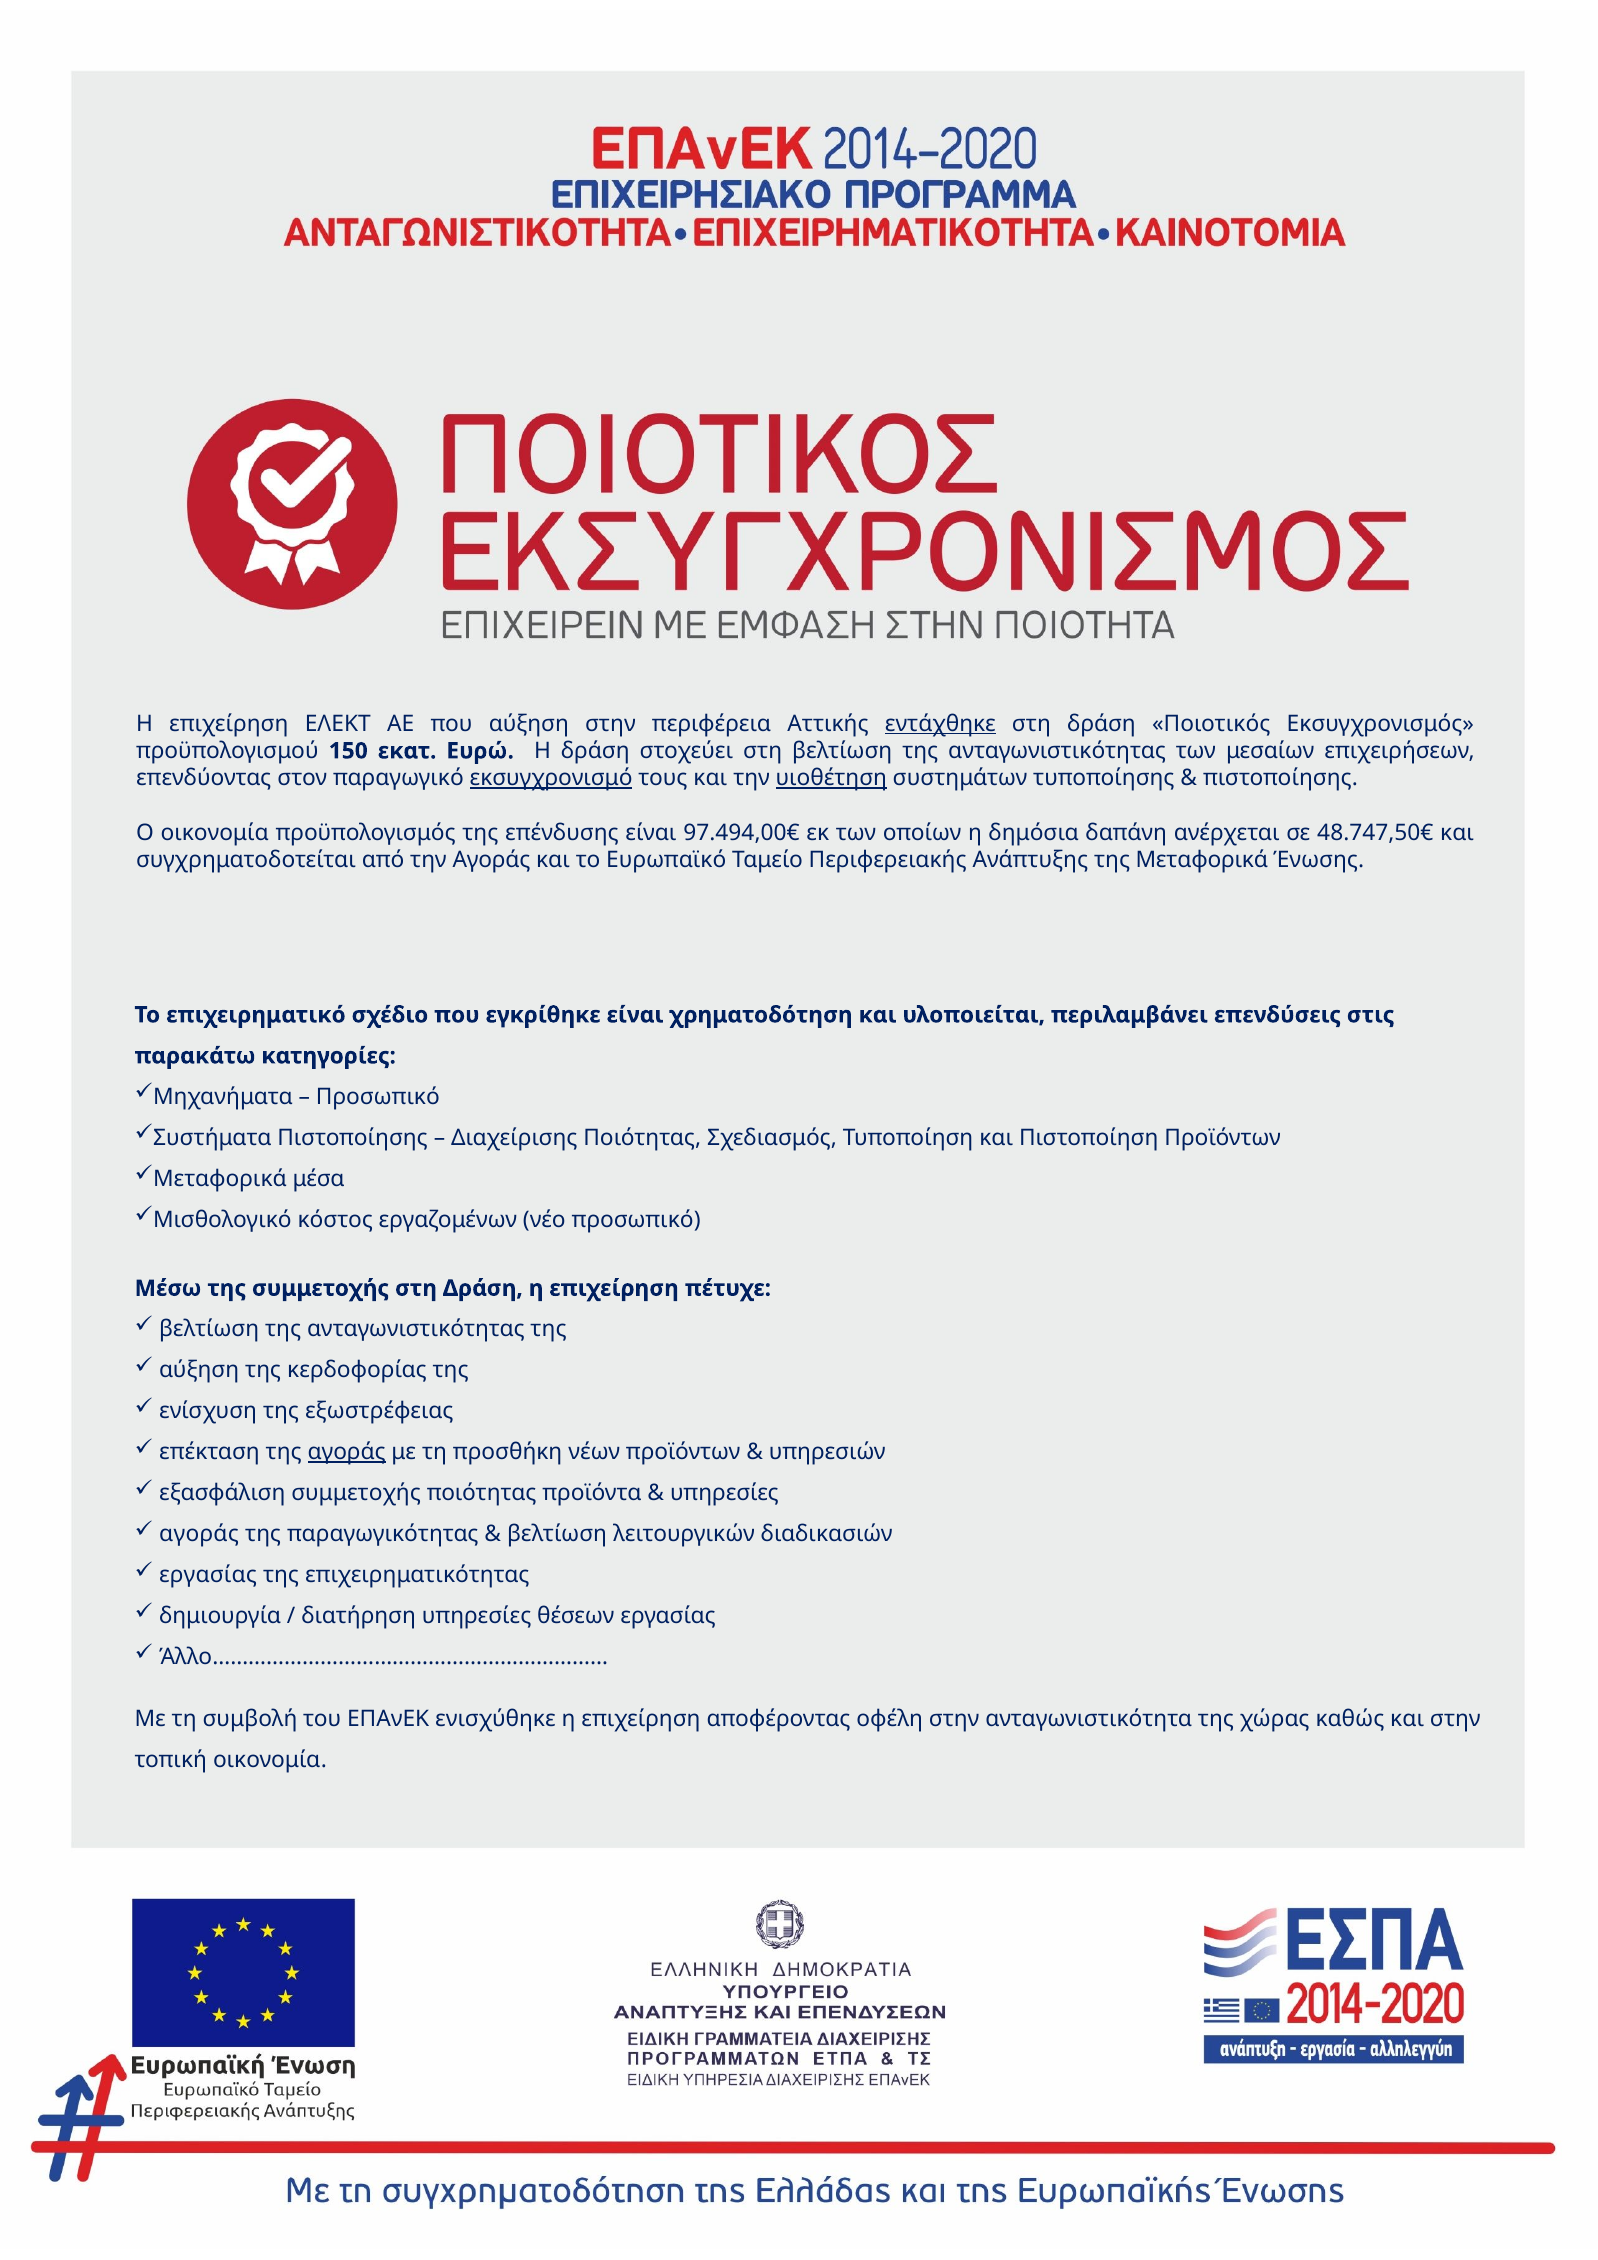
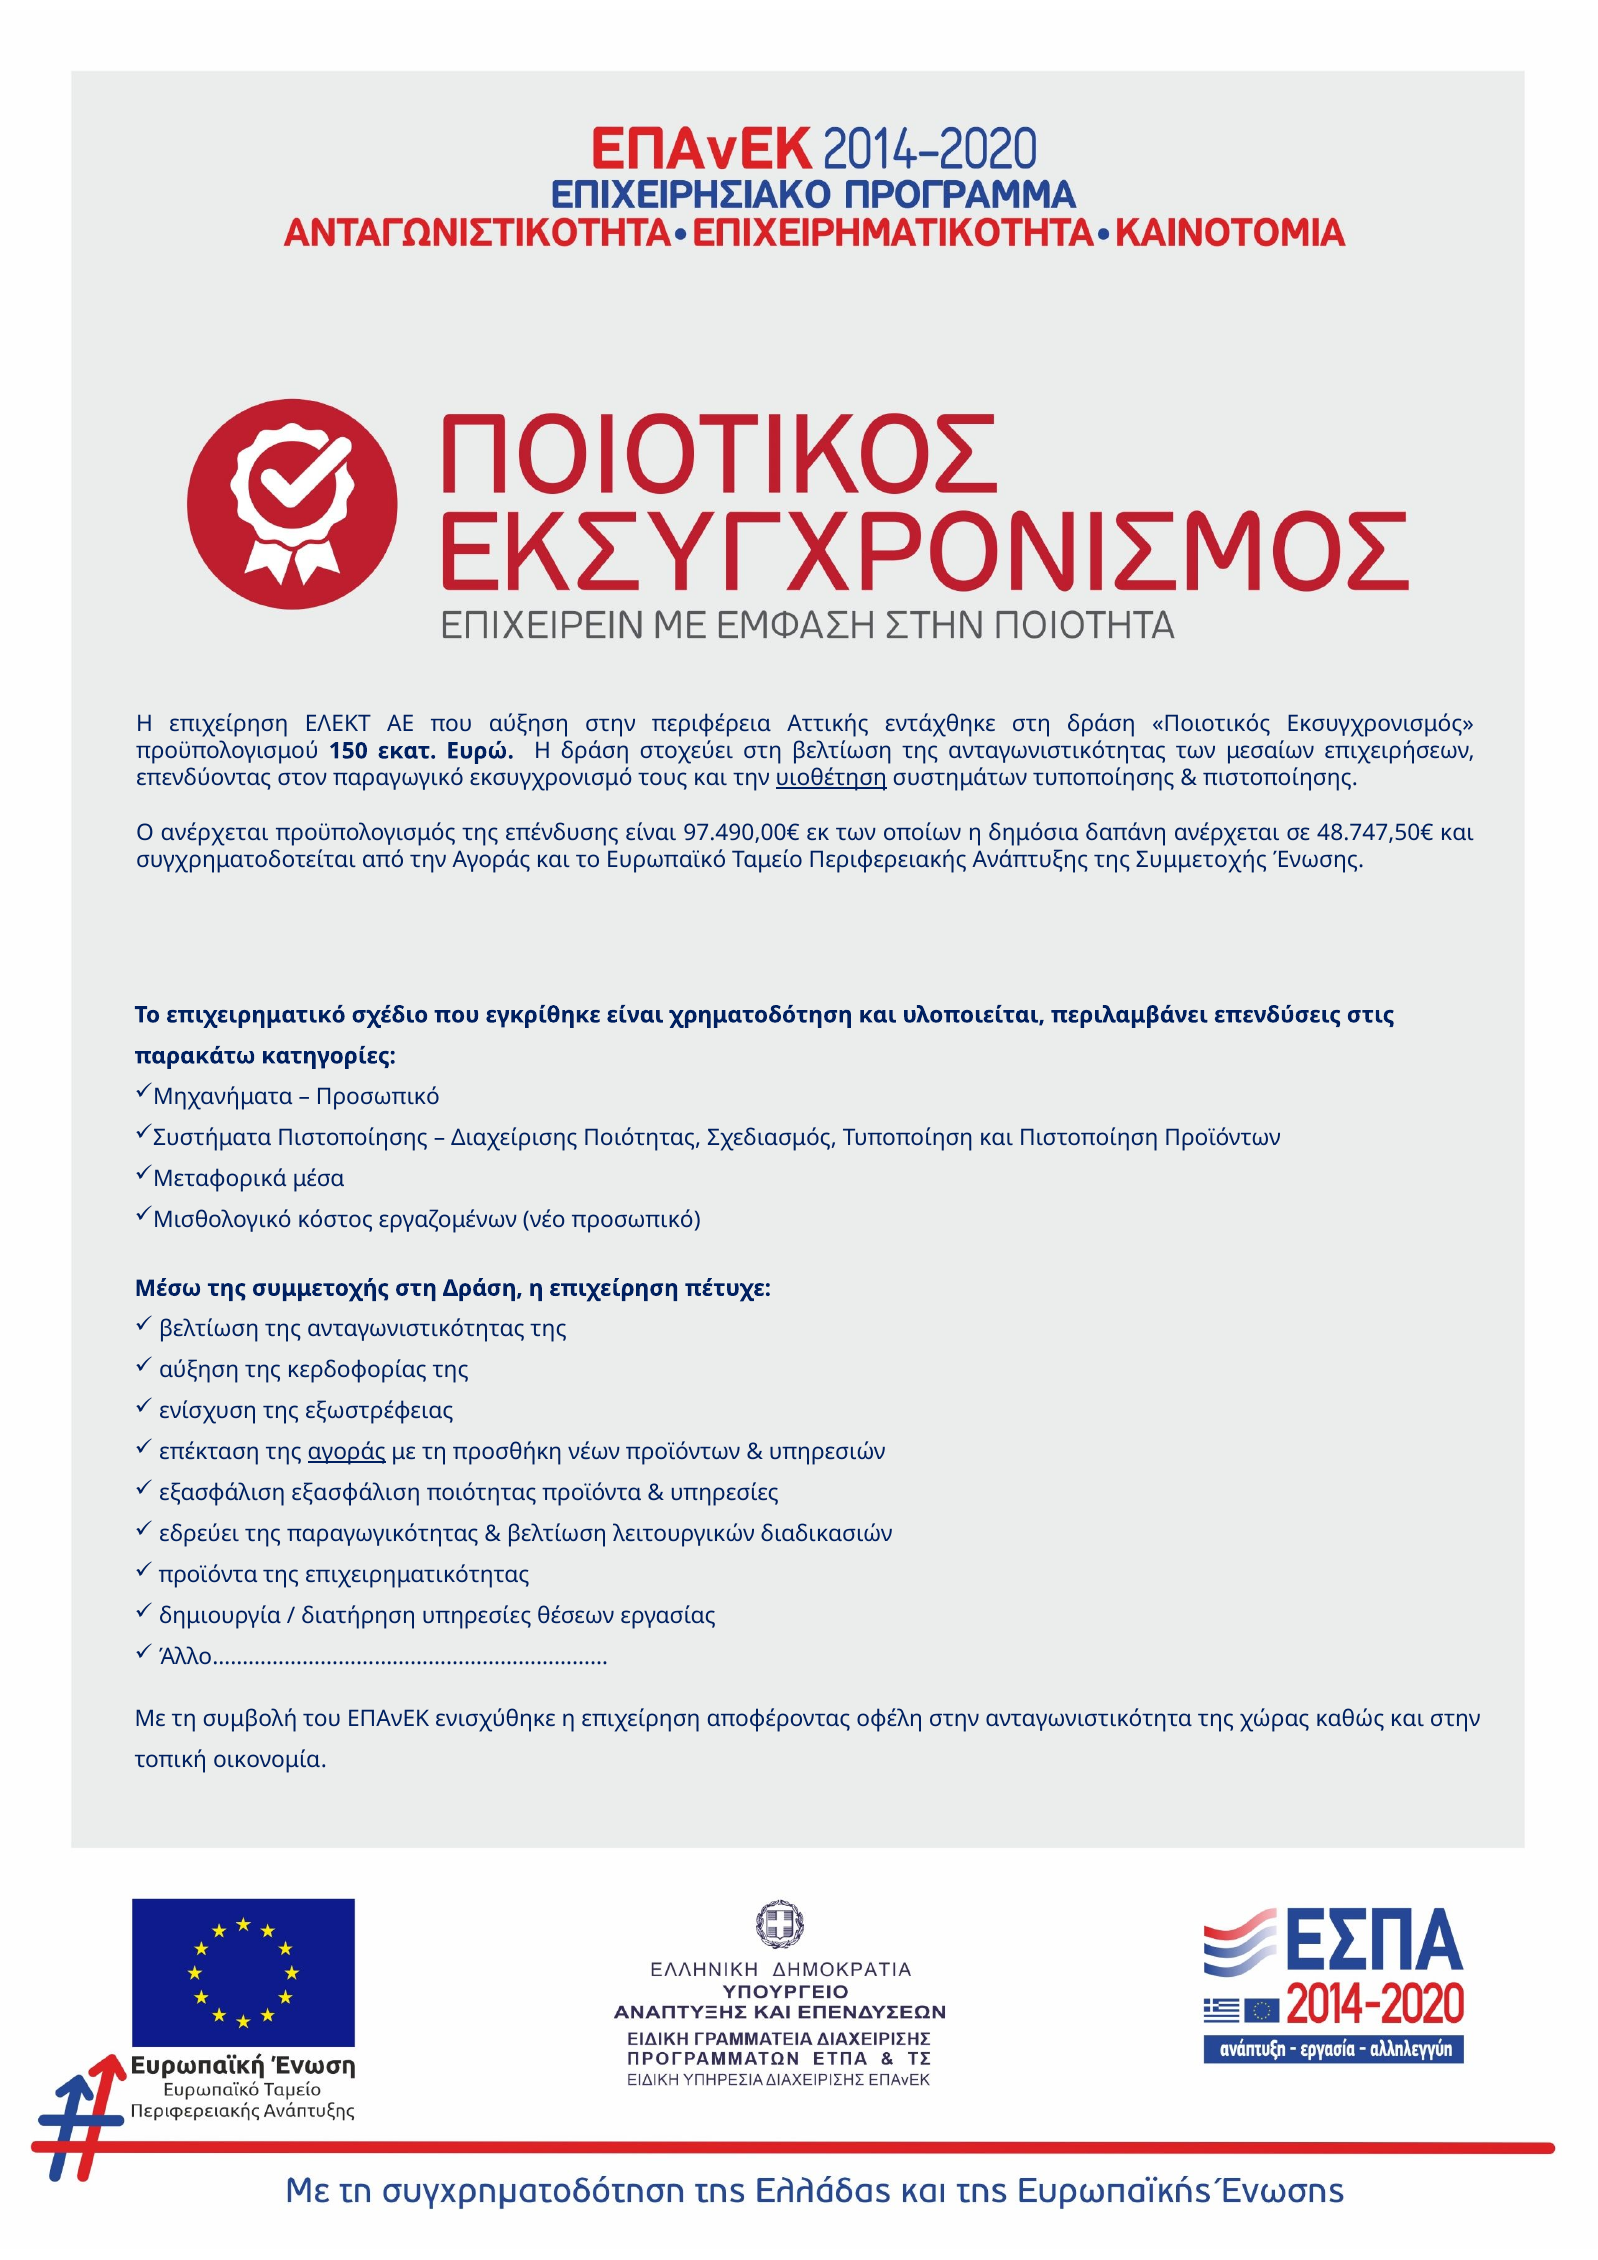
εντάχθηκε underline: present -> none
εκσυγχρονισμό underline: present -> none
Ο οικονομία: οικονομία -> ανέρχεται
97.494,00€: 97.494,00€ -> 97.490,00€
Ανάπτυξης της Μεταφορικά: Μεταφορικά -> Συμμετοχής
εξασφάλιση συμμετοχής: συμμετοχής -> εξασφάλιση
αγοράς at (199, 1534): αγοράς -> εδρεύει
εργασίας at (208, 1575): εργασίας -> προϊόντα
